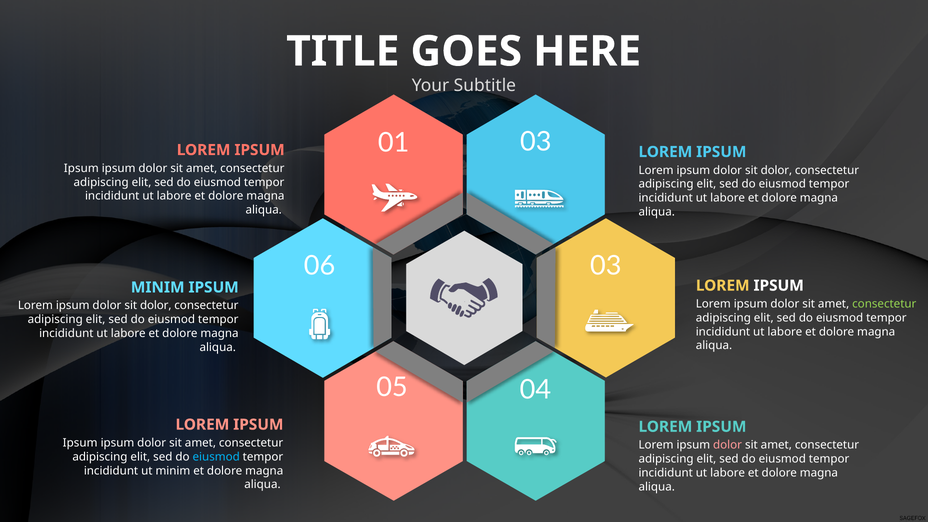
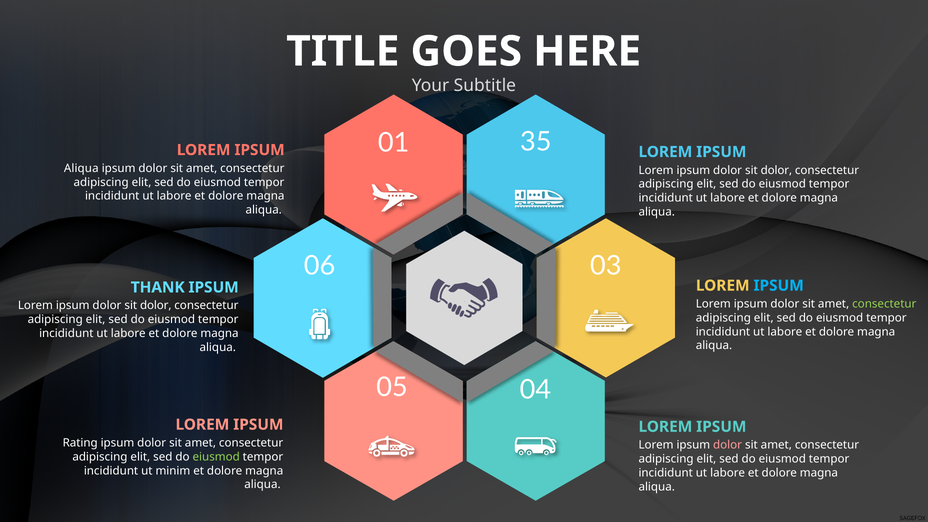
01 03: 03 -> 35
Ipsum at (81, 168): Ipsum -> Aliqua
IPSUM at (779, 286) colour: white -> light blue
MINIM at (158, 287): MINIM -> THANK
Ipsum at (80, 443): Ipsum -> Rating
eiusmod at (216, 457) colour: light blue -> light green
